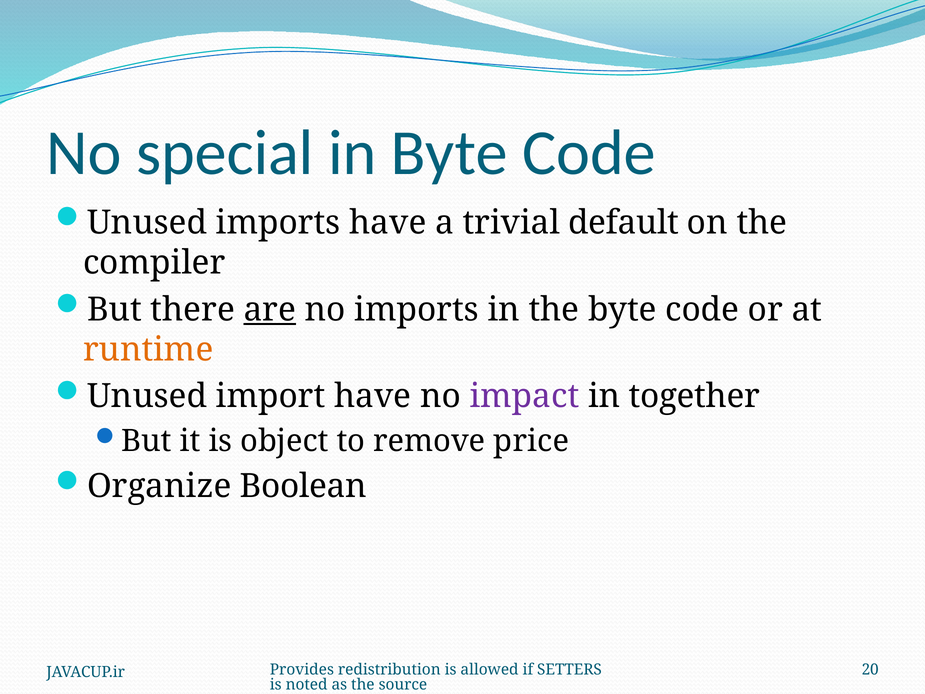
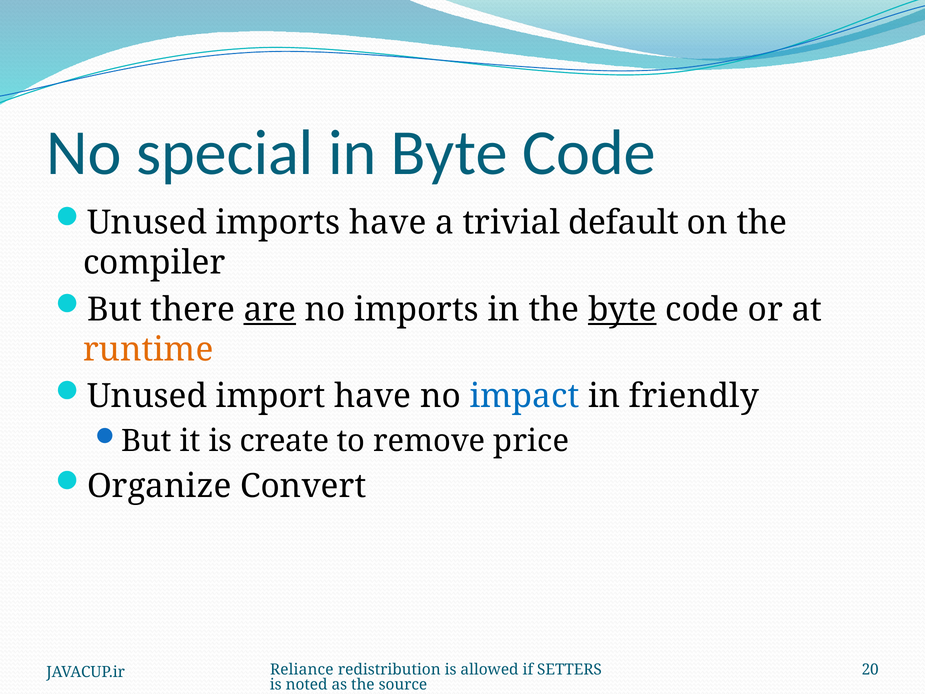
byte at (622, 309) underline: none -> present
impact colour: purple -> blue
together: together -> friendly
object: object -> create
Boolean: Boolean -> Convert
Provides: Provides -> Reliance
